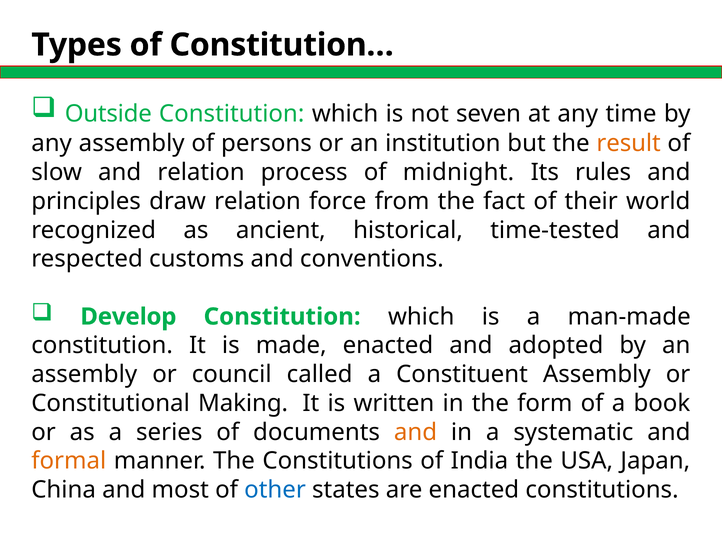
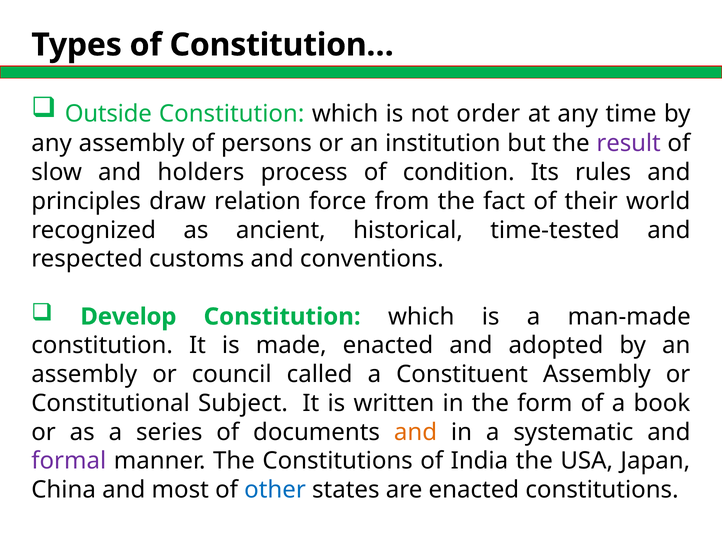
seven: seven -> order
result colour: orange -> purple
and relation: relation -> holders
midnight: midnight -> condition
Making: Making -> Subject
formal colour: orange -> purple
